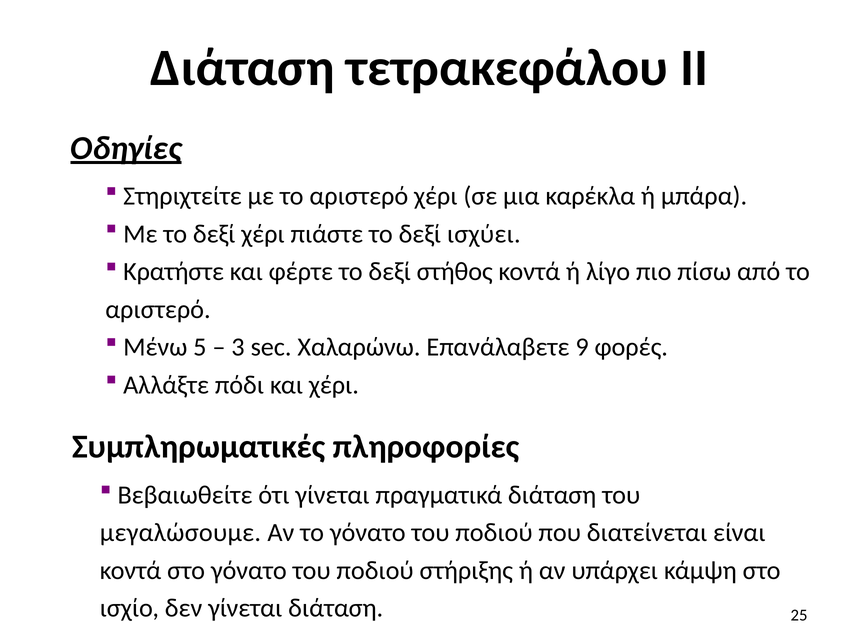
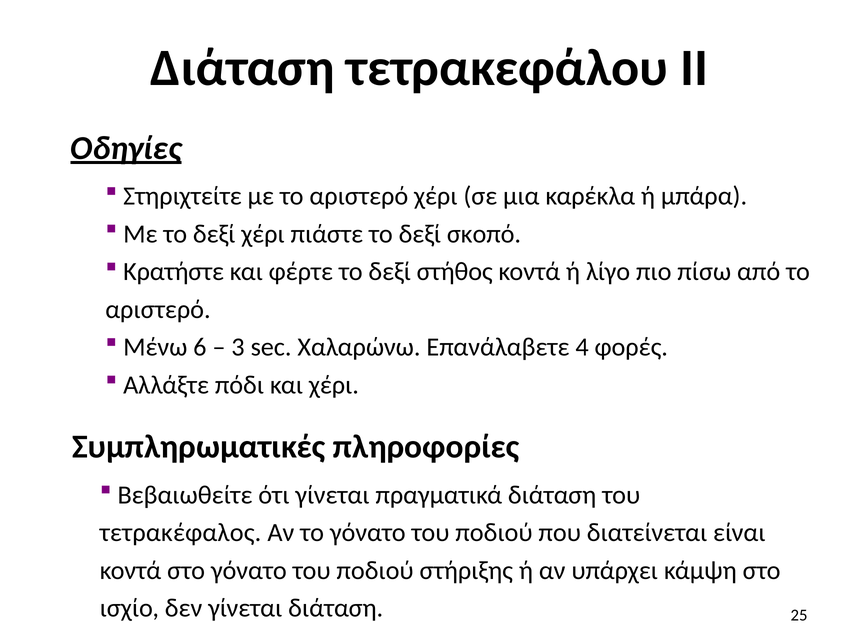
ισχύει: ισχύει -> σκοπό
5: 5 -> 6
9: 9 -> 4
μεγαλώσουμε: μεγαλώσουμε -> τετρακέφαλος
